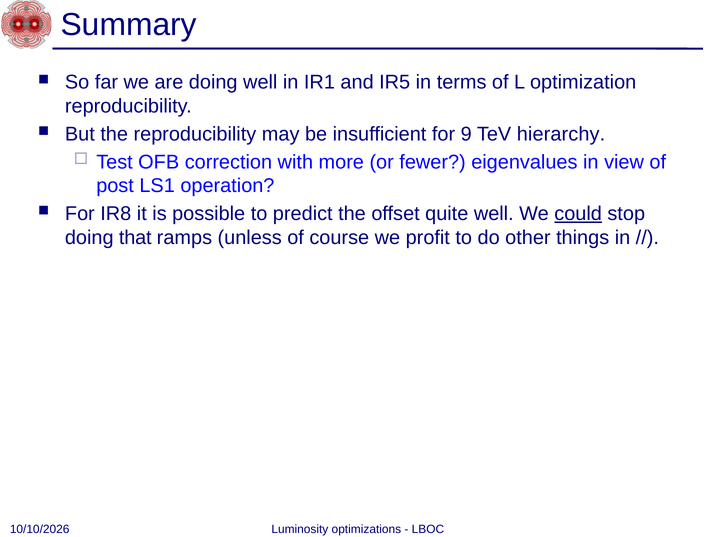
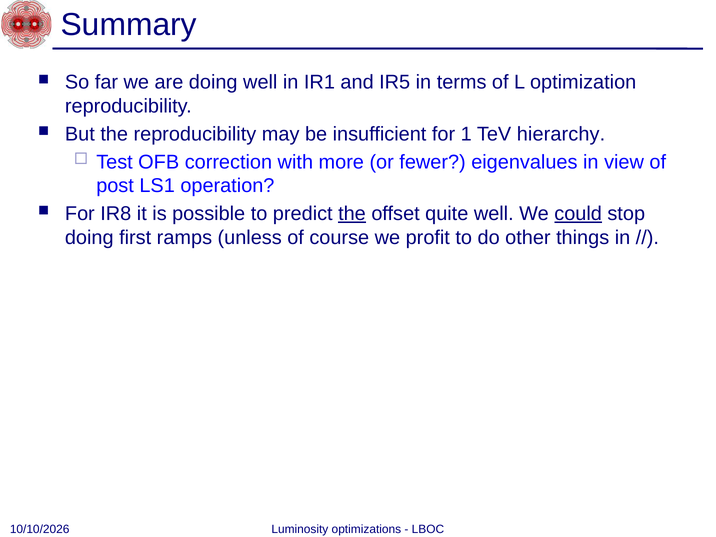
9: 9 -> 1
the at (352, 214) underline: none -> present
that: that -> first
